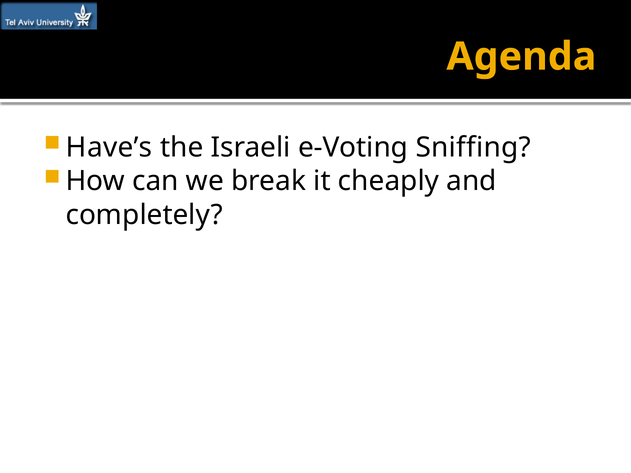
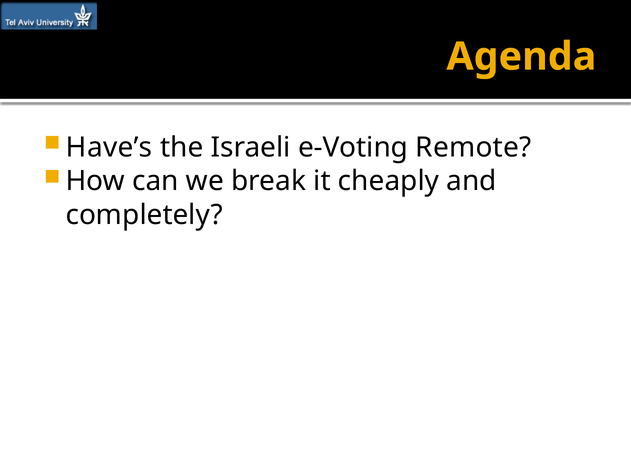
Sniffing: Sniffing -> Remote
